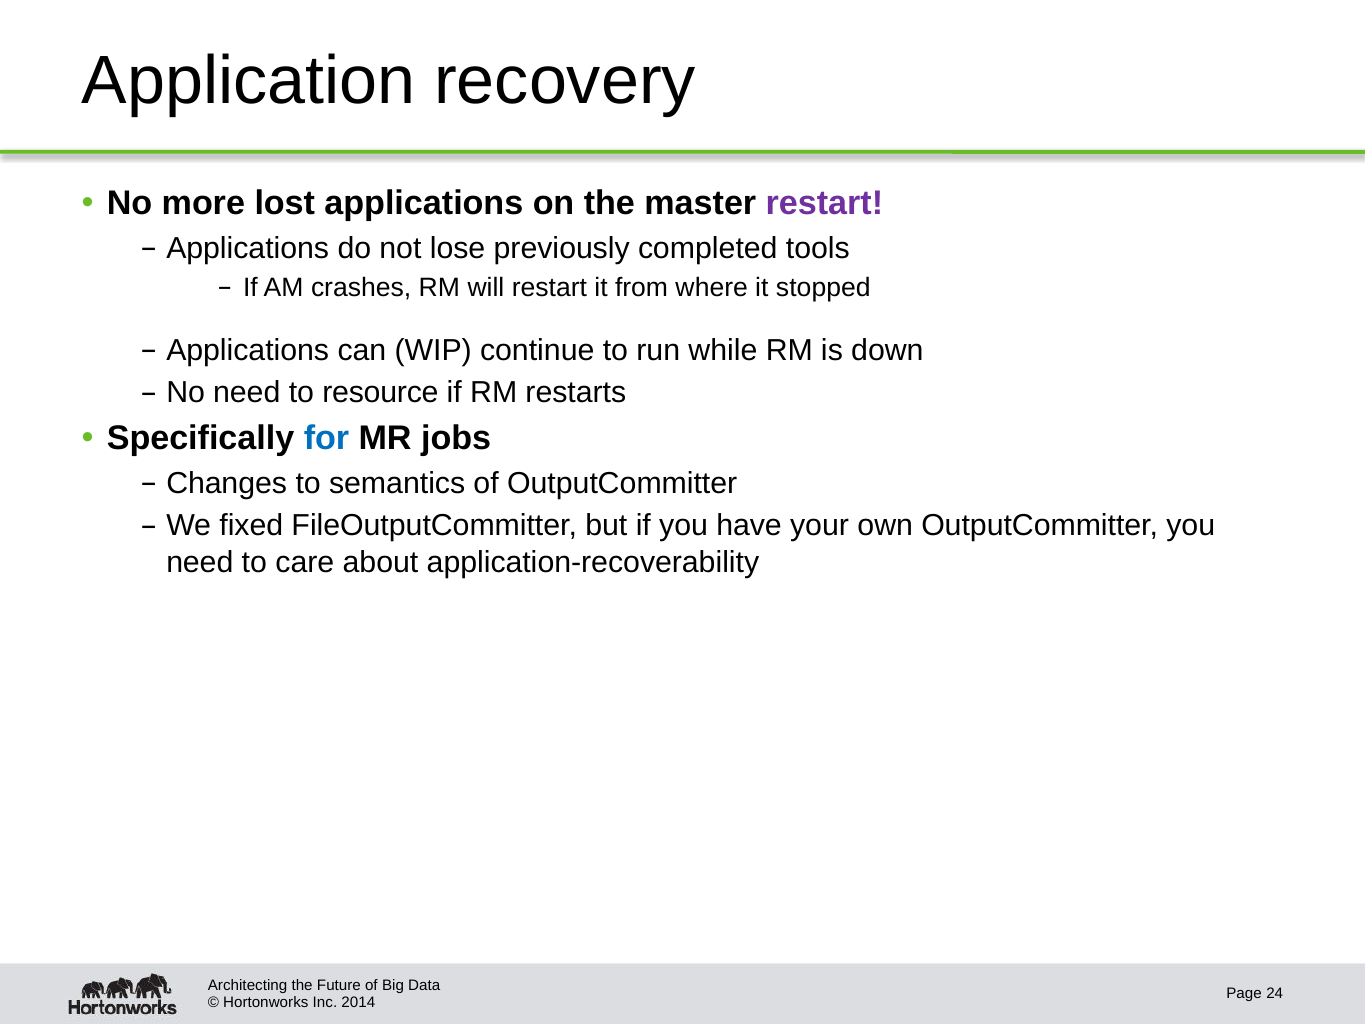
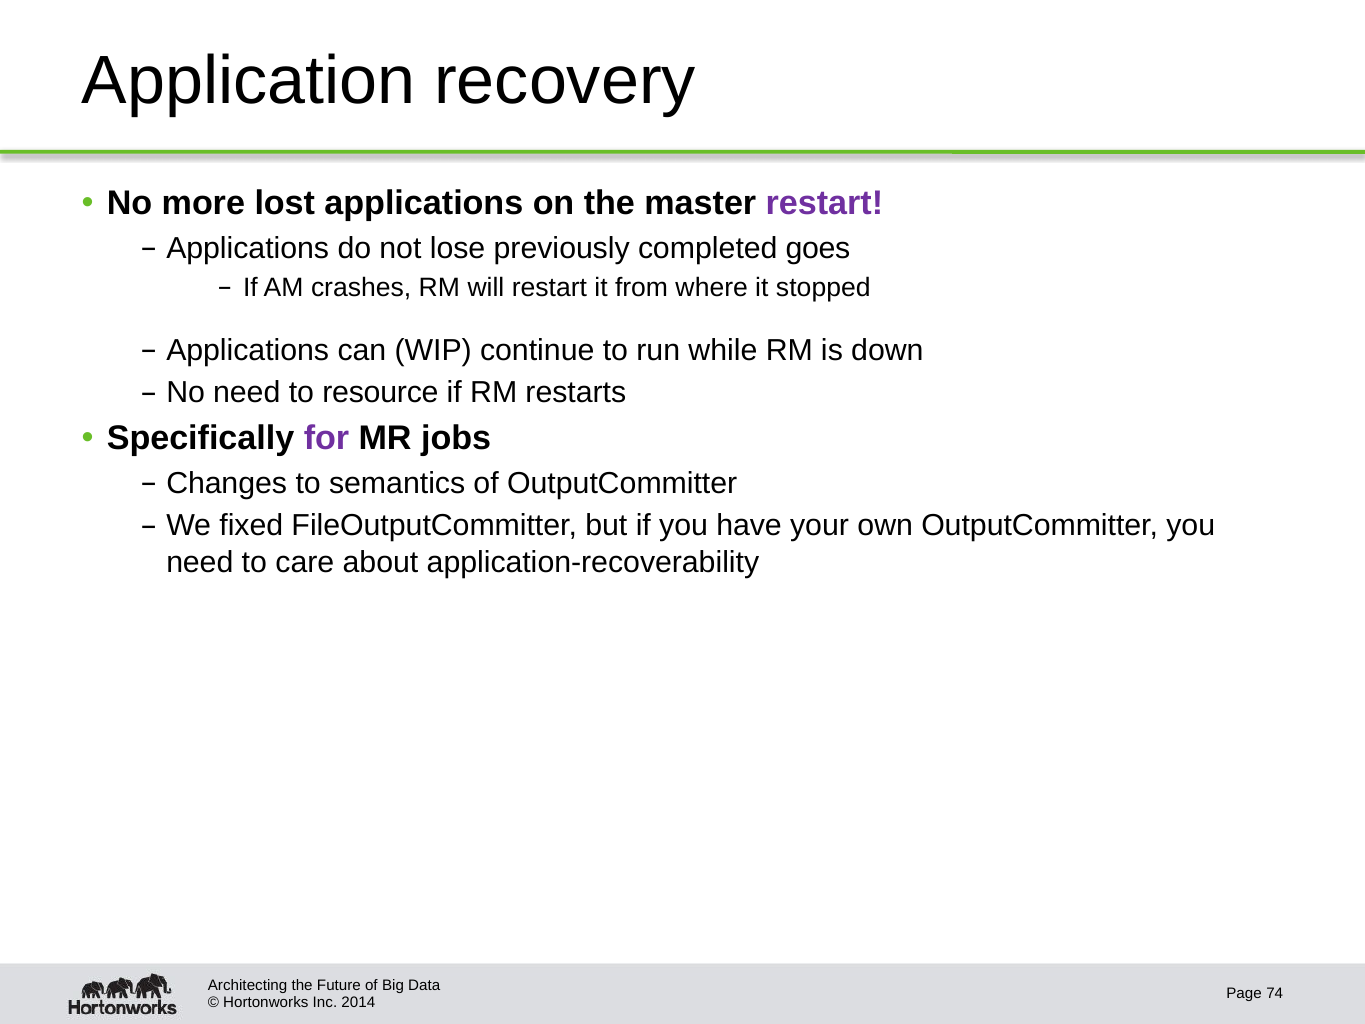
tools: tools -> goes
for colour: blue -> purple
24: 24 -> 74
